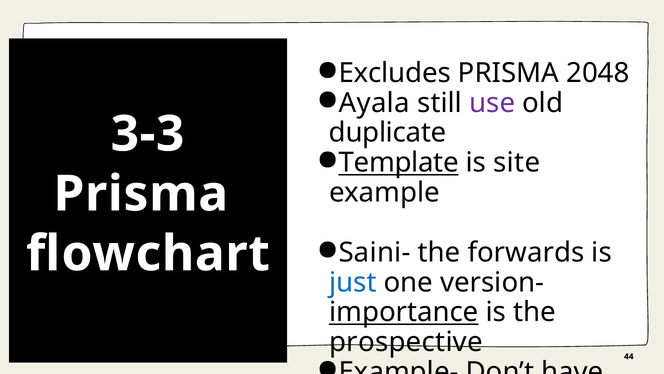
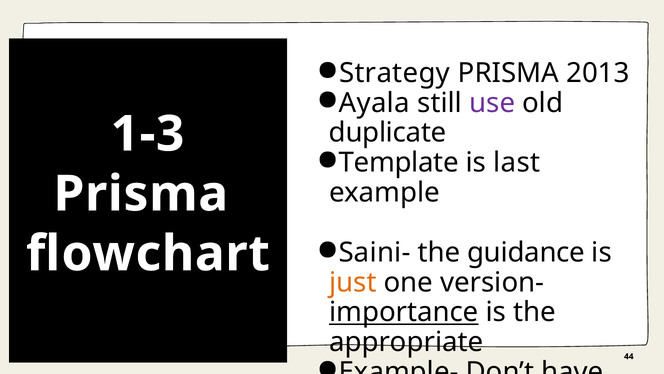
Excludes: Excludes -> Strategy
2048: 2048 -> 2013
3-3: 3-3 -> 1-3
Template underline: present -> none
site: site -> last
forwards: forwards -> guidance
just colour: blue -> orange
prospective: prospective -> appropriate
